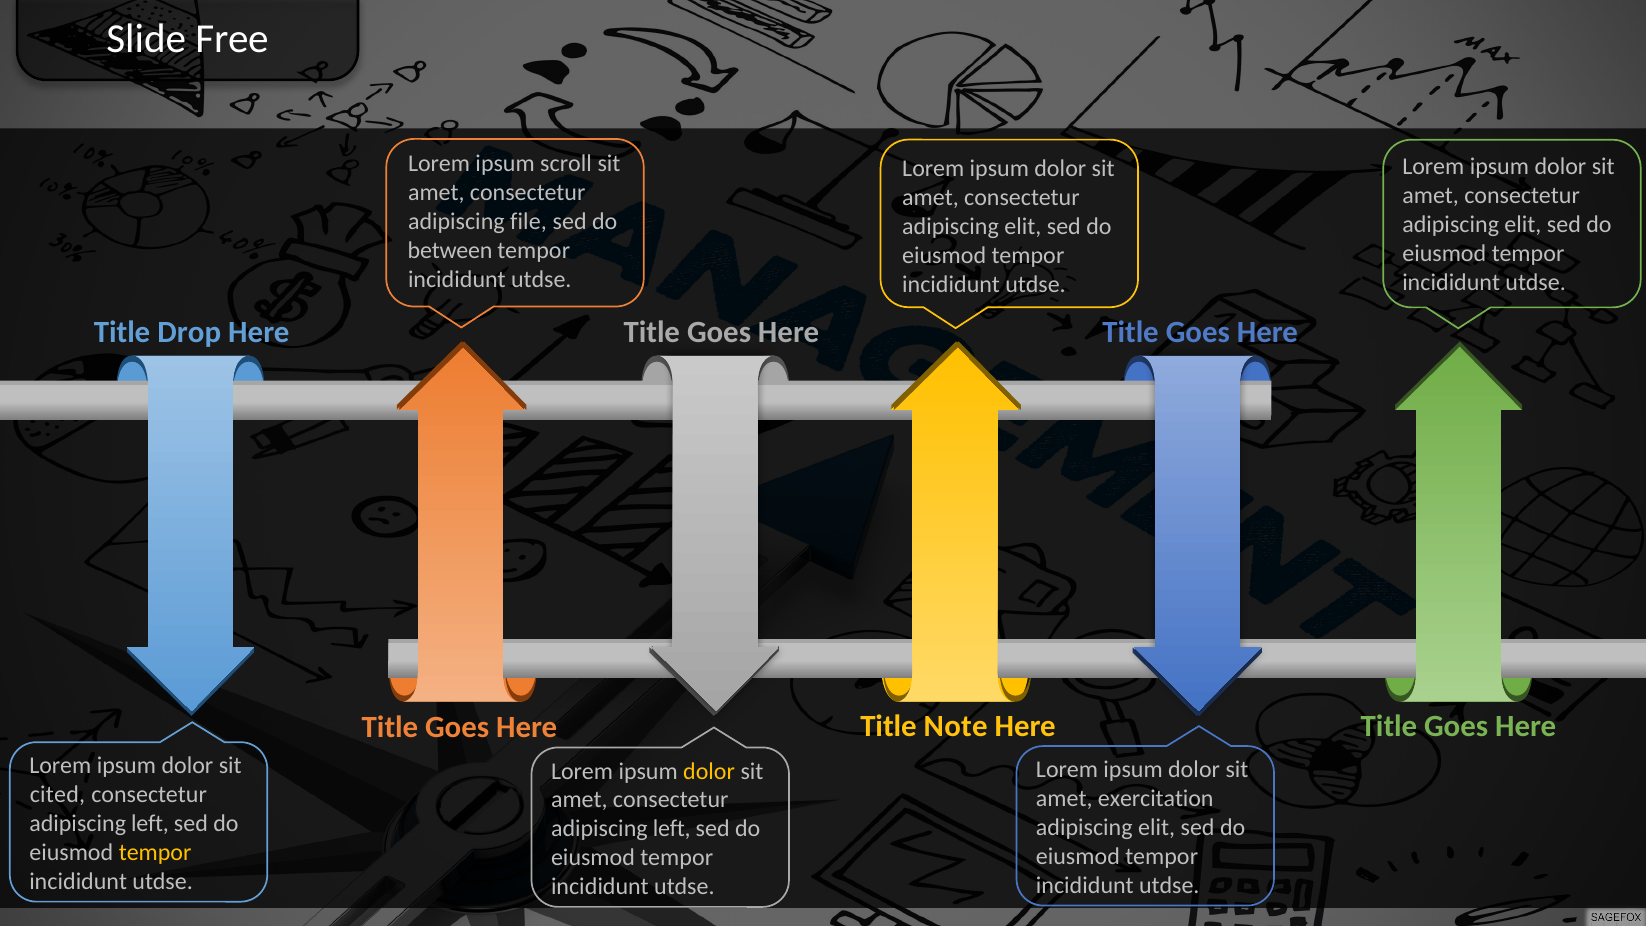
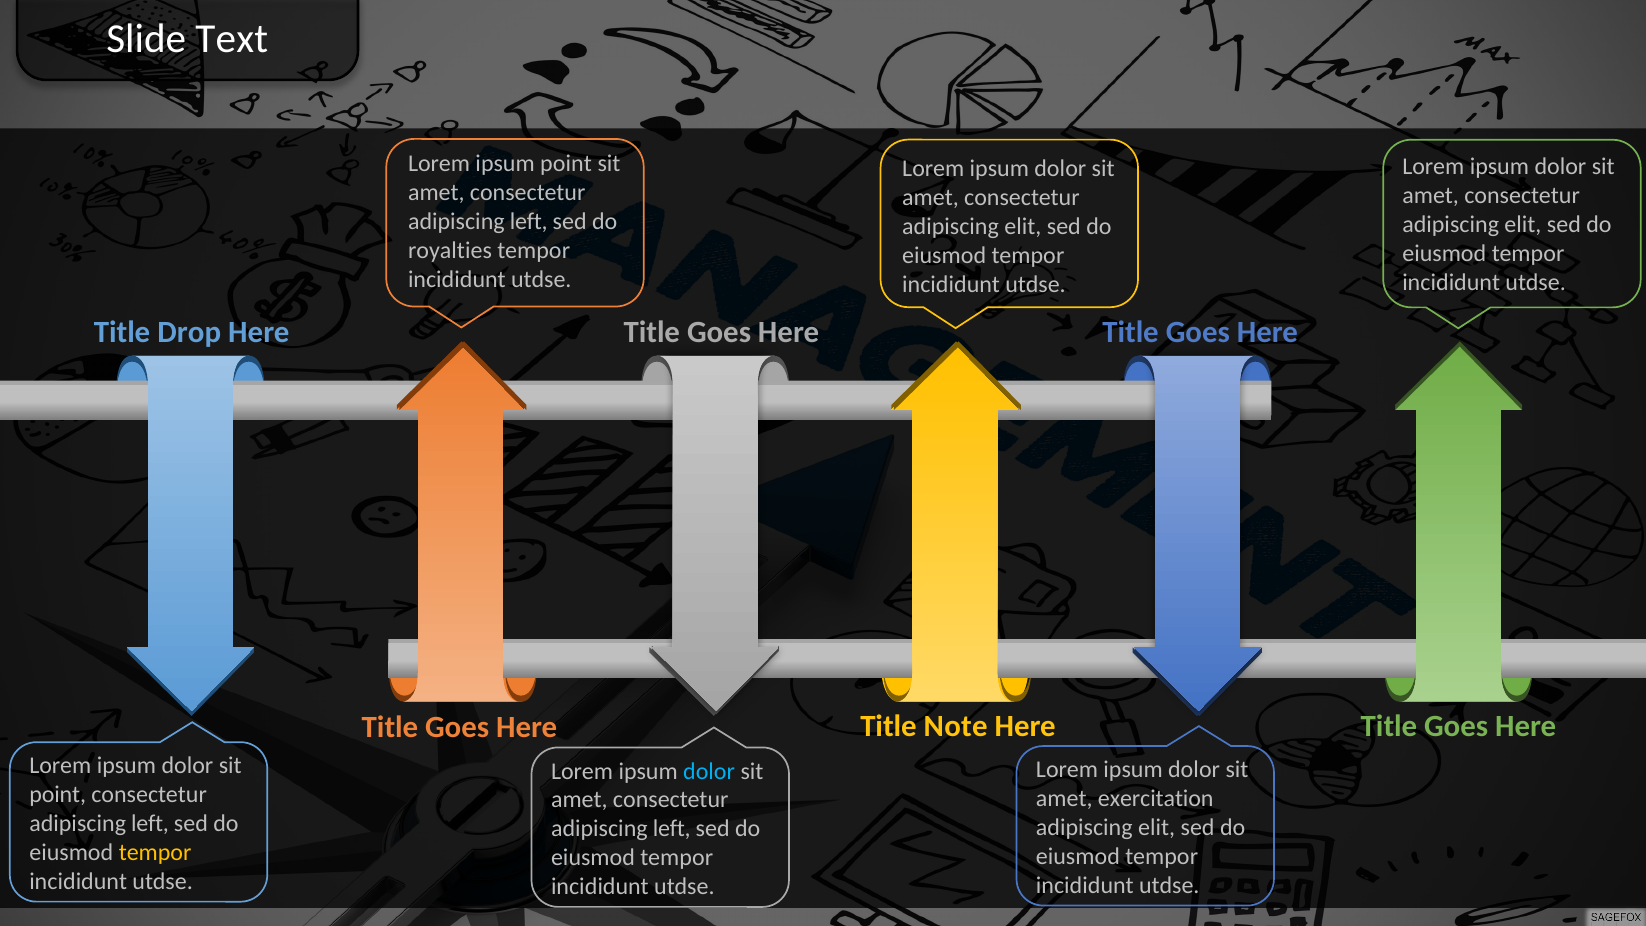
Free: Free -> Text
ipsum scroll: scroll -> point
file at (529, 221): file -> left
between: between -> royalties
dolor at (709, 771) colour: yellow -> light blue
cited at (58, 795): cited -> point
